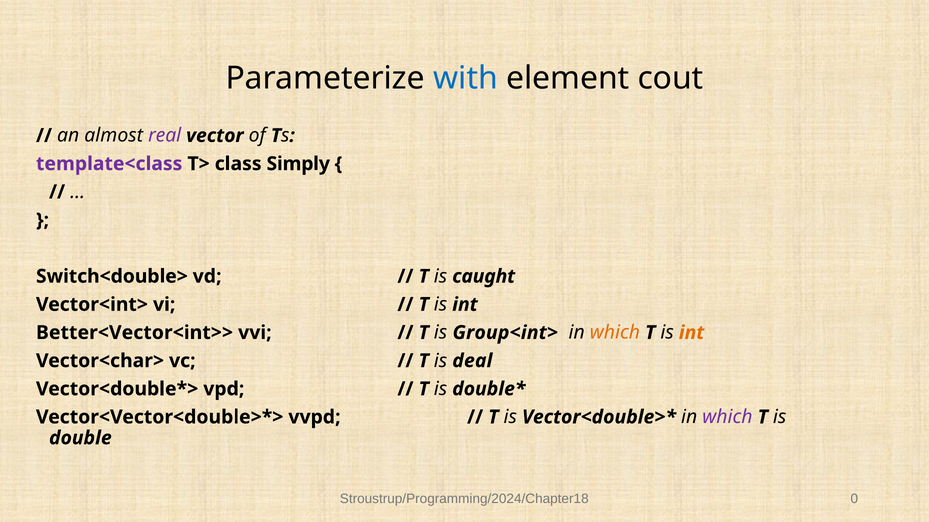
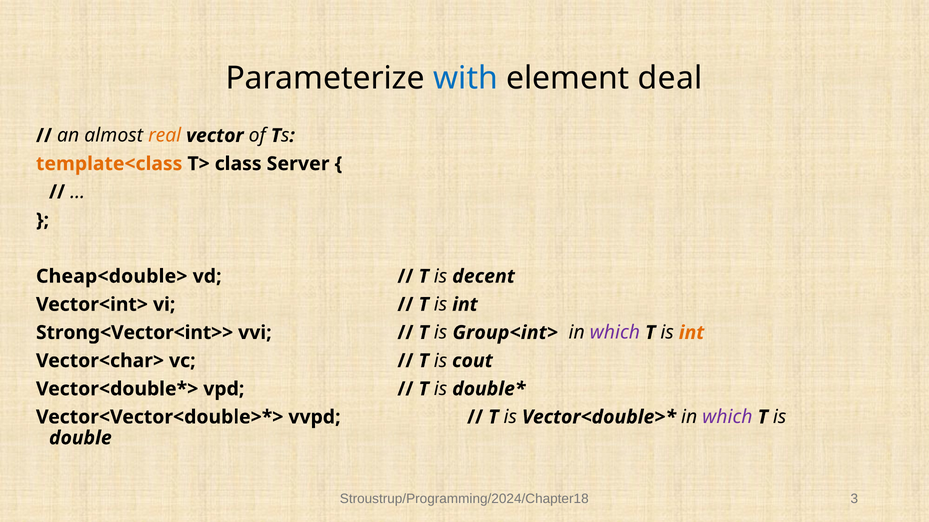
cout: cout -> deal
real colour: purple -> orange
template<class colour: purple -> orange
Simply: Simply -> Server
Switch<double>: Switch<double> -> Cheap<double>
caught: caught -> decent
Better<Vector<int>>: Better<Vector<int>> -> Strong<Vector<int>>
which at (615, 333) colour: orange -> purple
deal: deal -> cout
0: 0 -> 3
